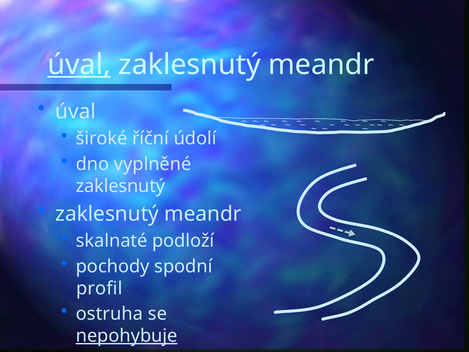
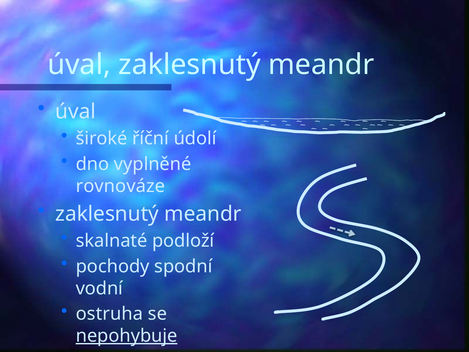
úval at (79, 65) underline: present -> none
zaklesnutý at (120, 186): zaklesnutý -> rovnováze
profil: profil -> vodní
